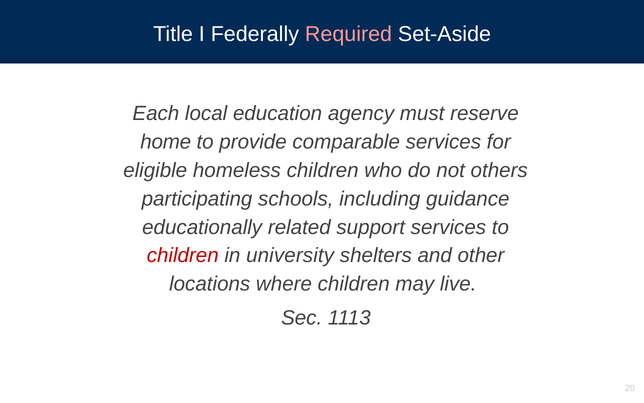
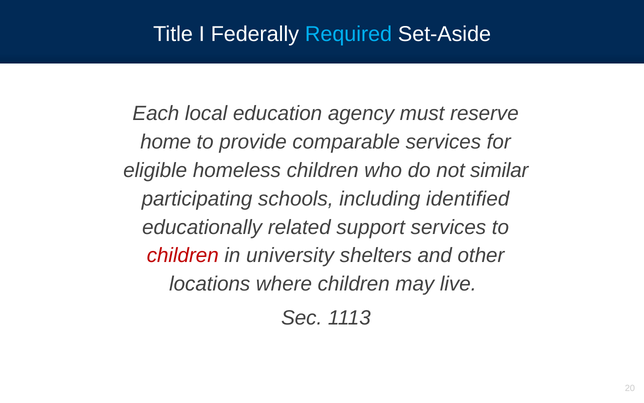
Required colour: pink -> light blue
others: others -> similar
guidance: guidance -> identified
